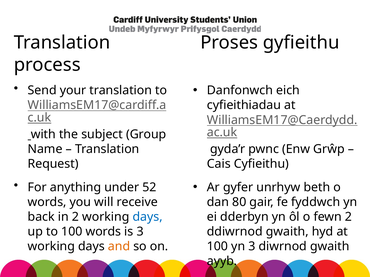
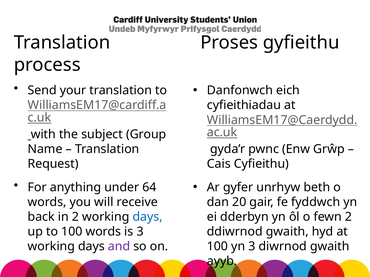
52: 52 -> 64
80: 80 -> 20
and colour: orange -> purple
